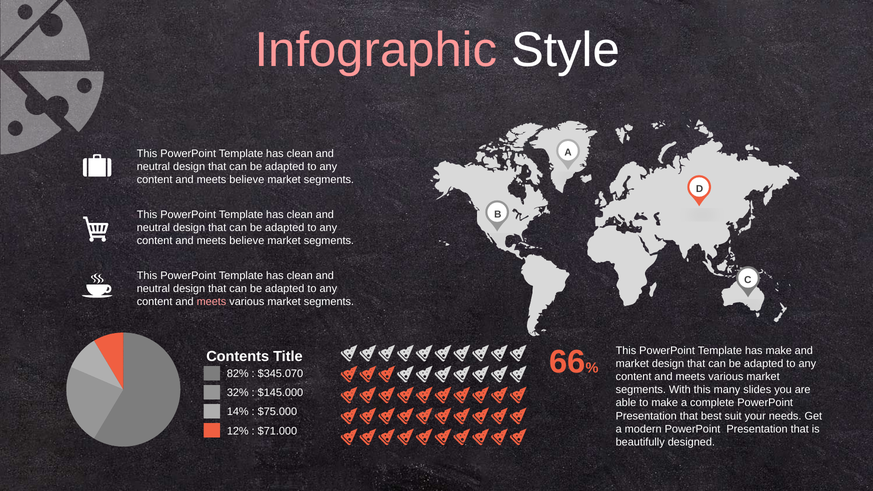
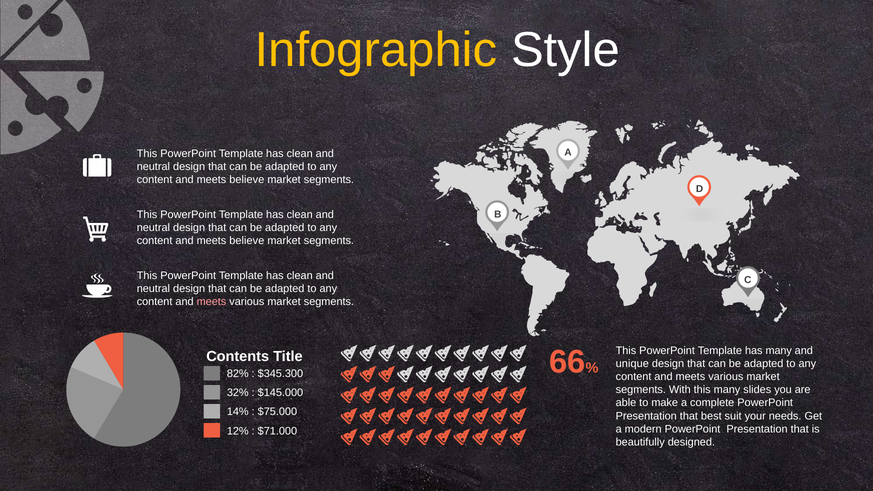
Infographic colour: pink -> yellow
has make: make -> many
market at (632, 364): market -> unique
$345.070: $345.070 -> $345.300
